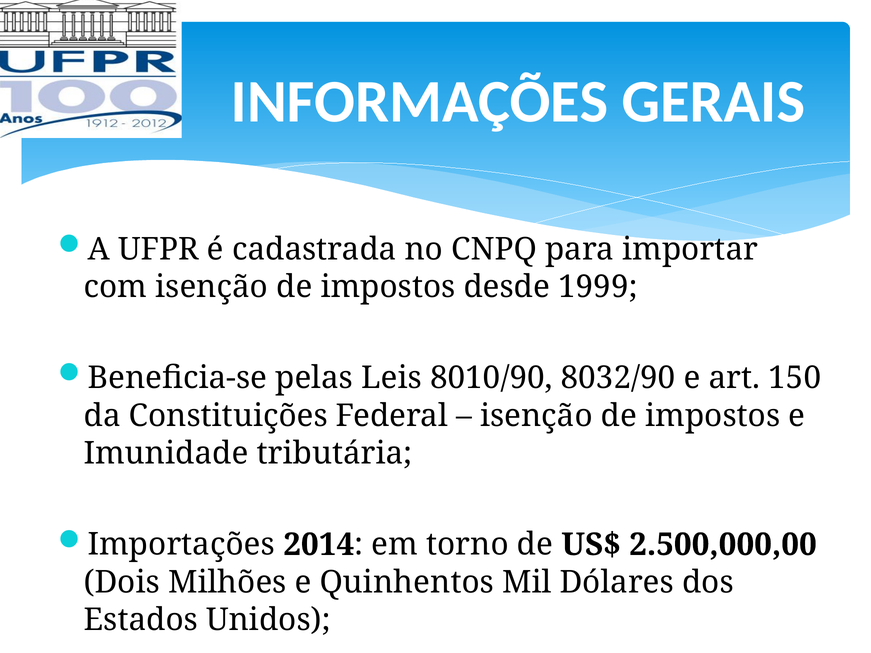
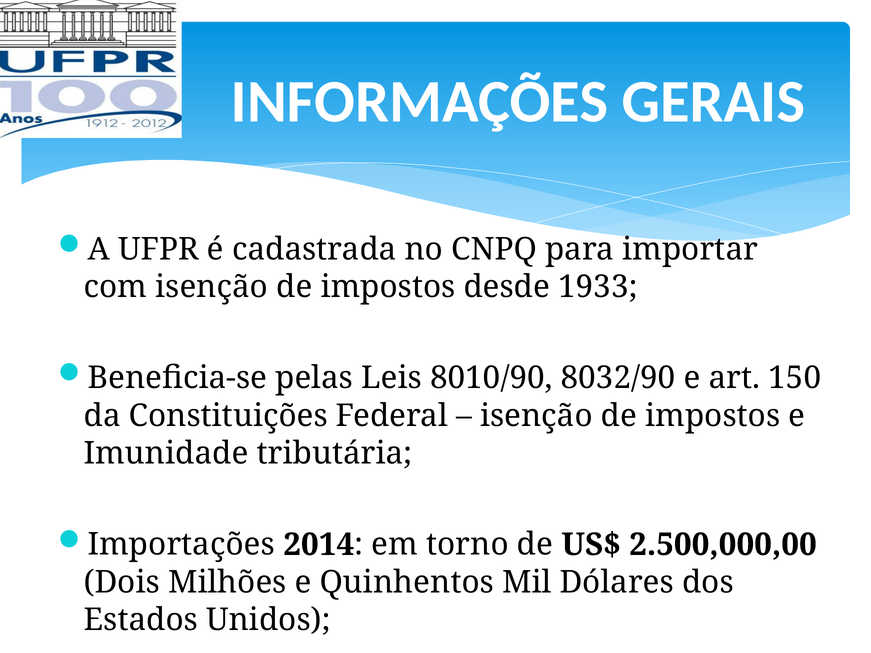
1999: 1999 -> 1933
